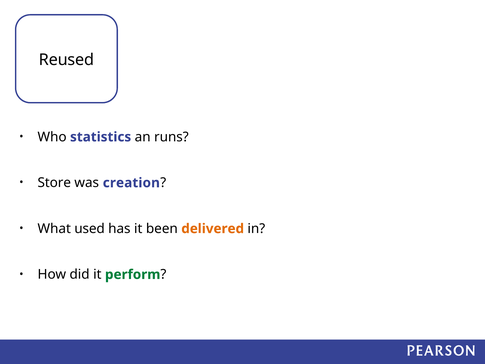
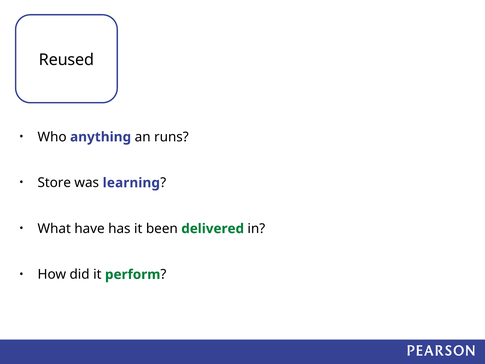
statistics: statistics -> anything
creation: creation -> learning
used: used -> have
delivered colour: orange -> green
